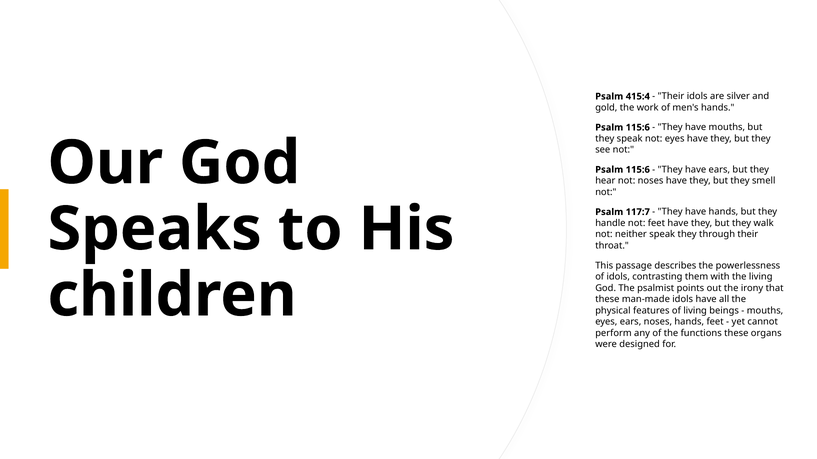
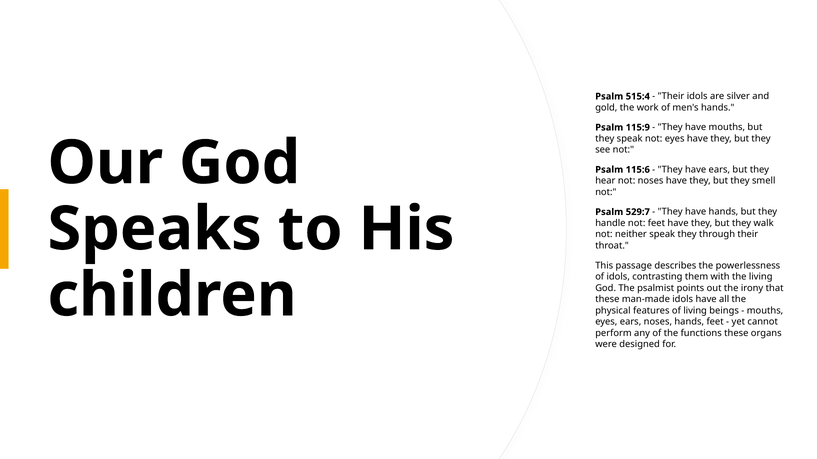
415:4: 415:4 -> 515:4
115:6 at (638, 128): 115:6 -> 115:9
117:7: 117:7 -> 529:7
